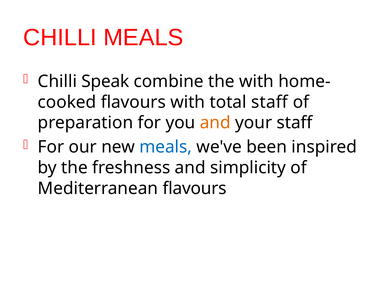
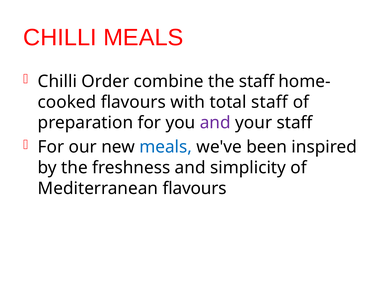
Speak: Speak -> Order
the with: with -> staff
and at (215, 122) colour: orange -> purple
